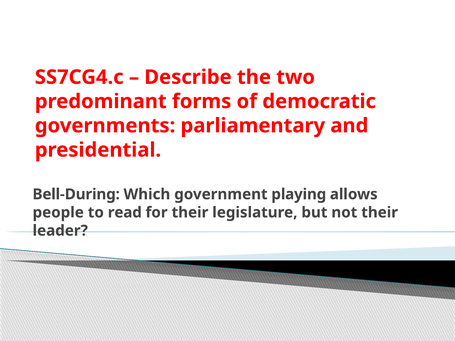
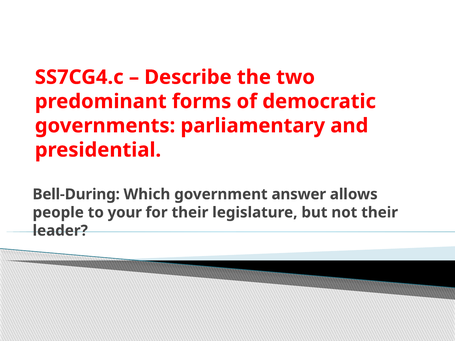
playing: playing -> answer
read: read -> your
